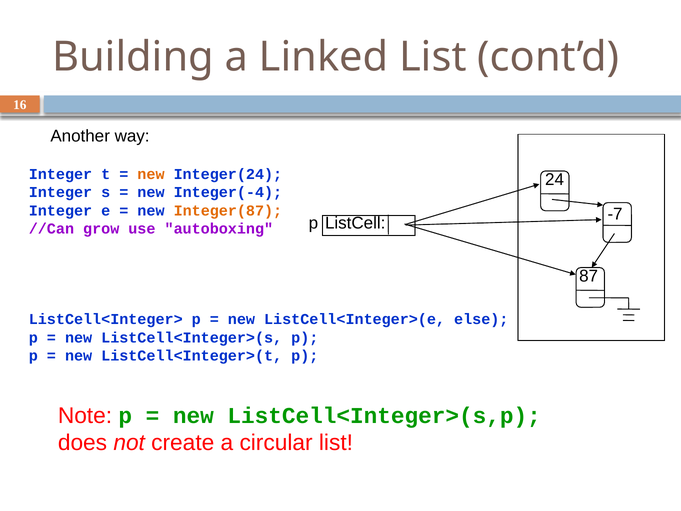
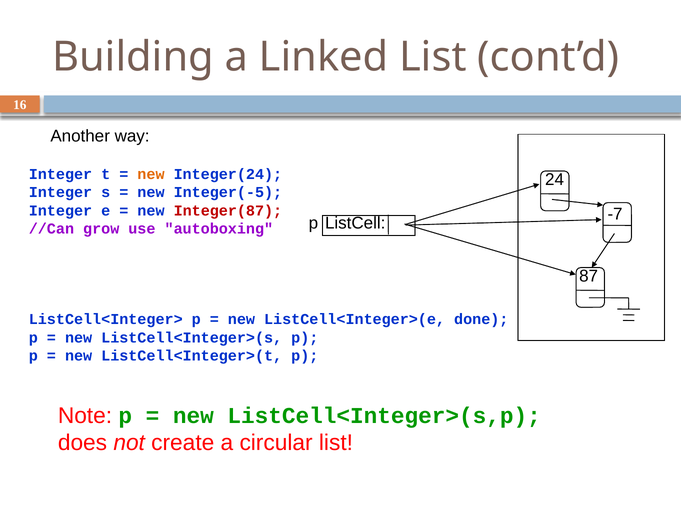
Integer(-4: Integer(-4 -> Integer(-5
Integer(87 colour: orange -> red
else: else -> done
